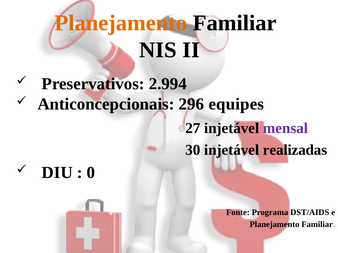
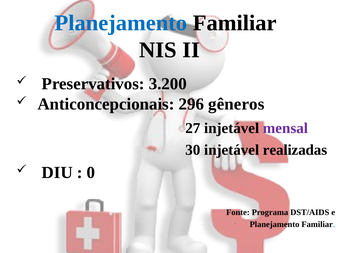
Planejamento at (121, 23) colour: orange -> blue
2.994: 2.994 -> 3.200
equipes: equipes -> gêneros
